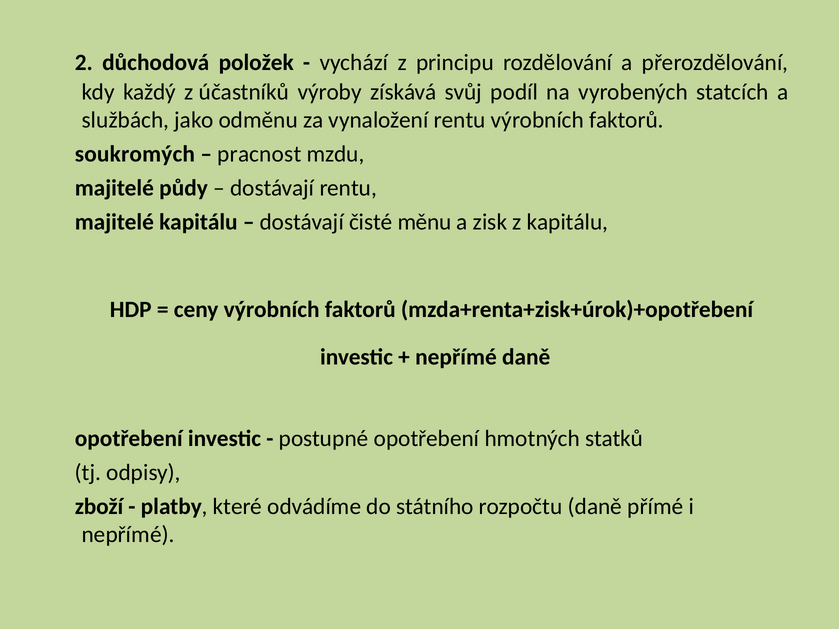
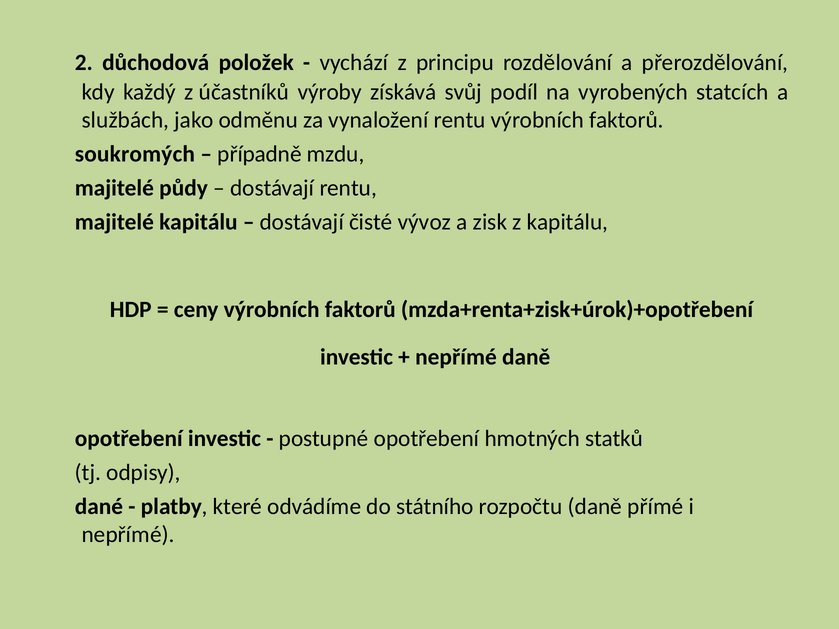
pracnost: pracnost -> případně
měnu: měnu -> vývoz
zboží: zboží -> dané
